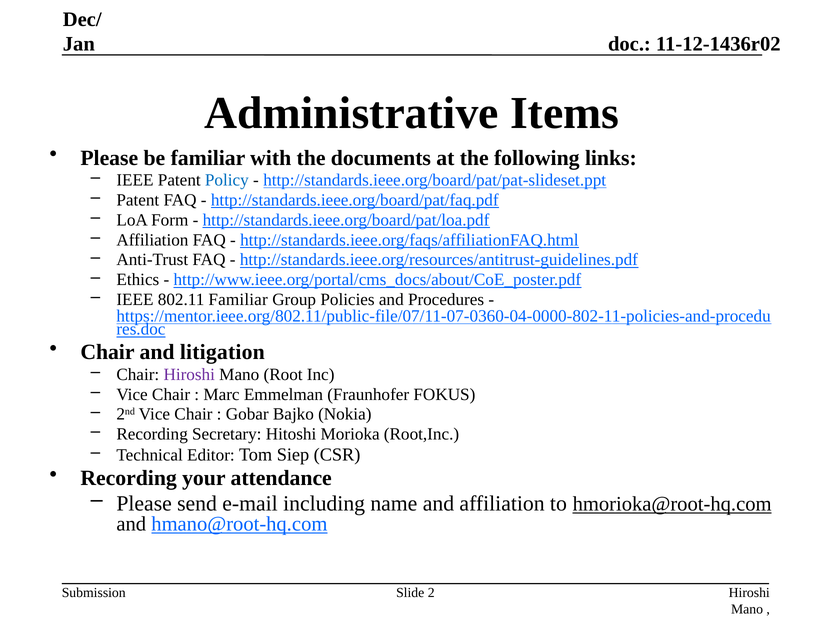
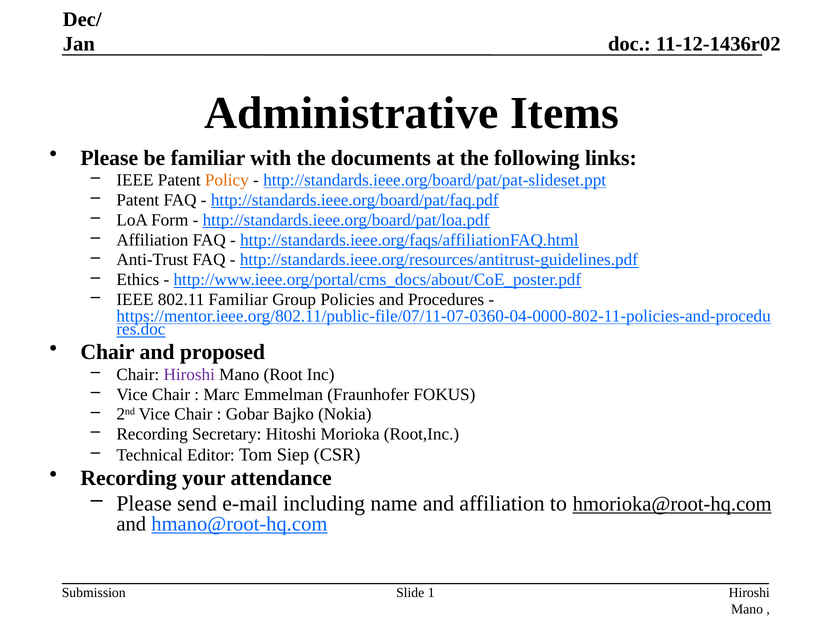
Policy colour: blue -> orange
litigation: litigation -> proposed
2: 2 -> 1
